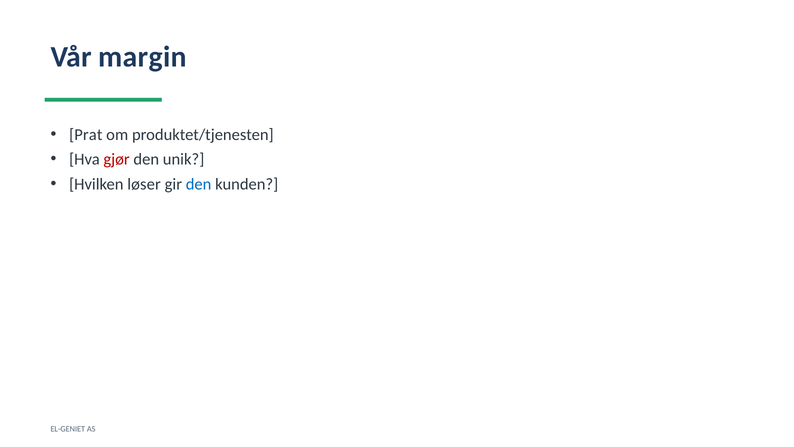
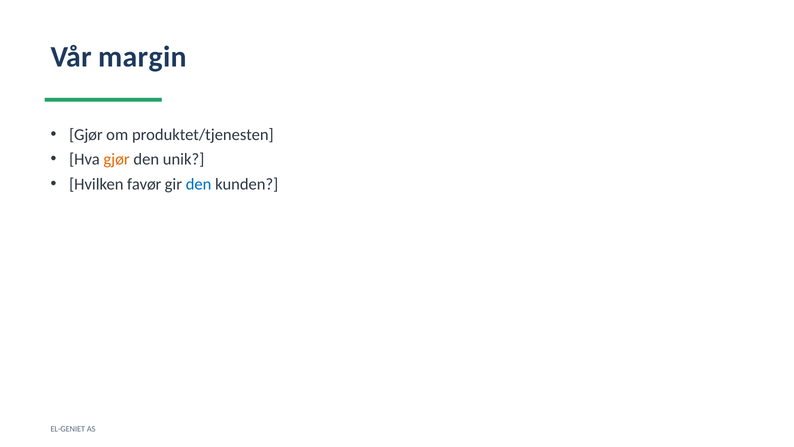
Prat at (86, 134): Prat -> Gjør
gjør at (117, 159) colour: red -> orange
løser: løser -> favør
